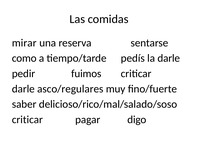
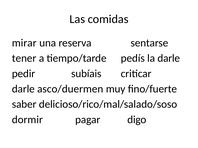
como: como -> tener
fuimos: fuimos -> subíais
asco/regulares: asco/regulares -> asco/duermen
criticar at (27, 120): criticar -> dormir
